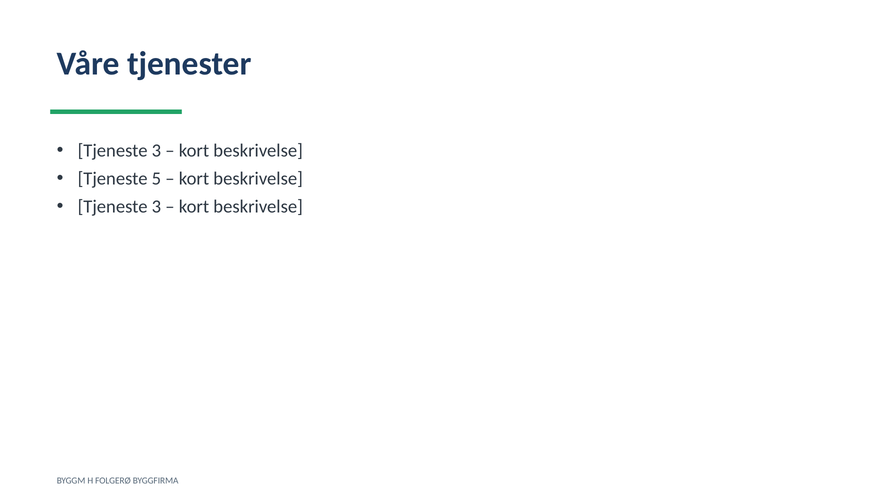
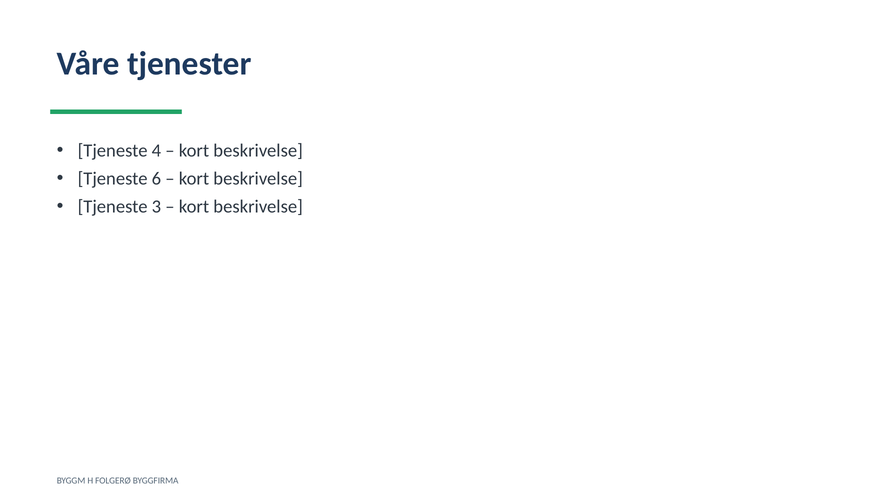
3 at (156, 151): 3 -> 4
5: 5 -> 6
